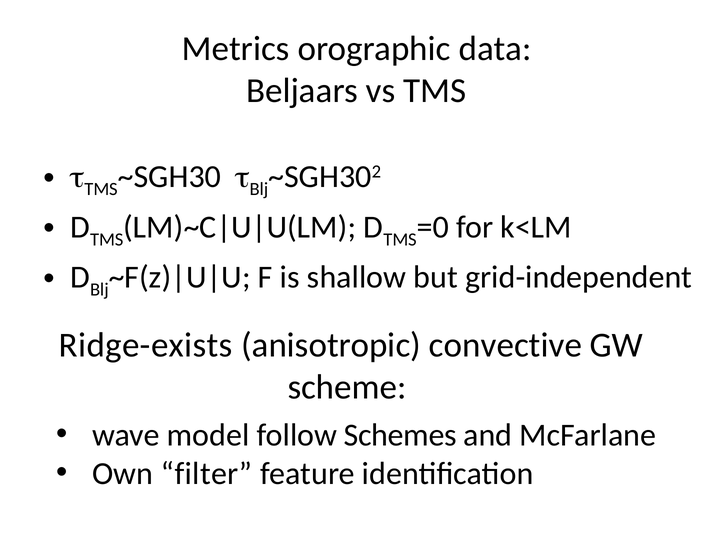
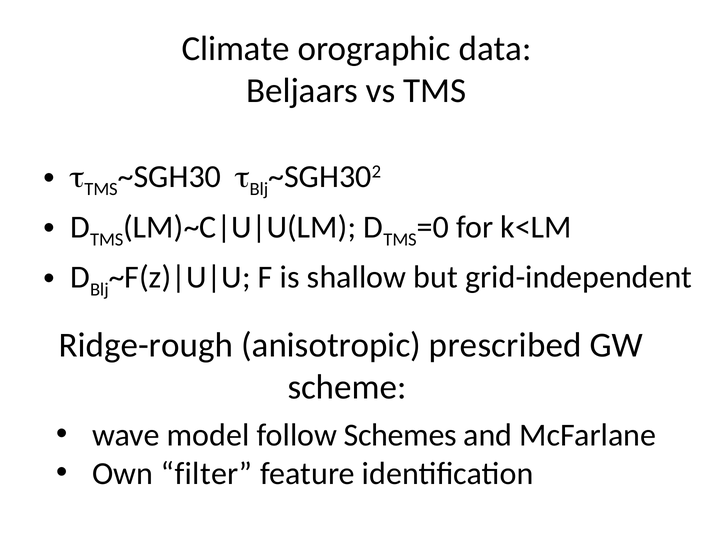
Metrics: Metrics -> Climate
Ridge-exists: Ridge-exists -> Ridge-rough
convective: convective -> prescribed
